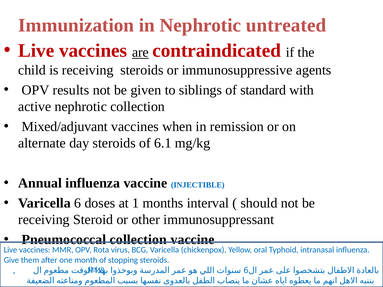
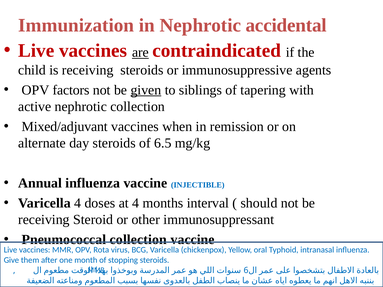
untreated: untreated -> accidental
results: results -> factors
given underline: none -> present
standard: standard -> tapering
6.1: 6.1 -> 6.5
Varicella 6: 6 -> 4
at 1: 1 -> 4
